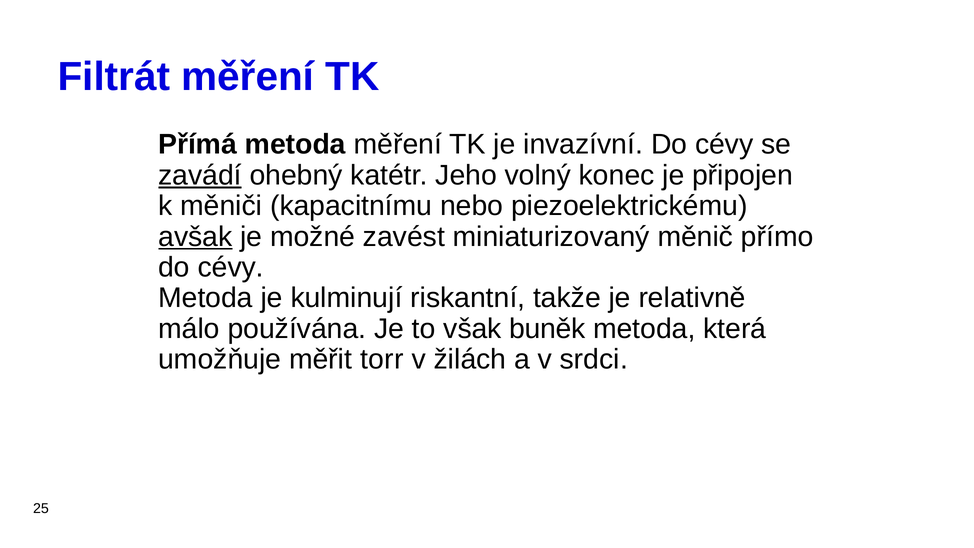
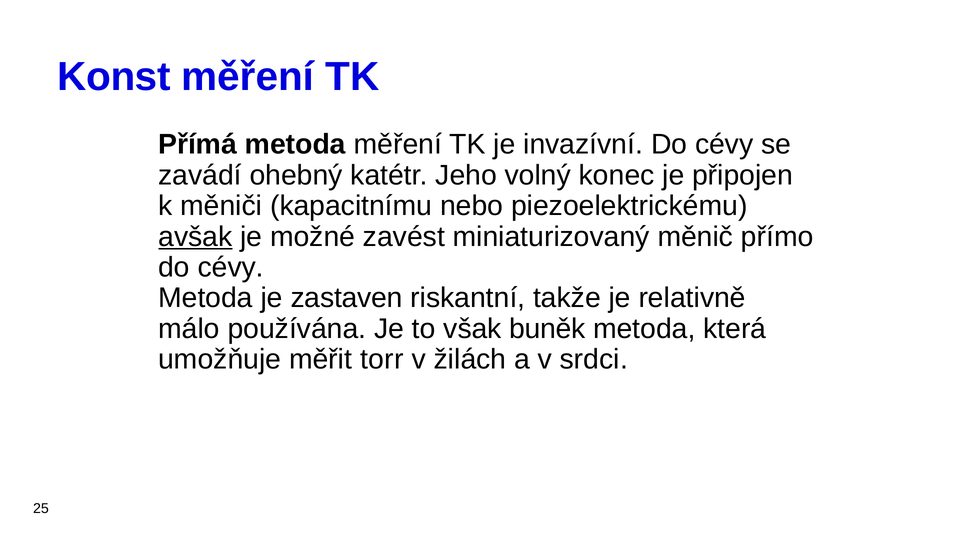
Filtrát: Filtrát -> Konst
zavádí underline: present -> none
kulminují: kulminují -> zastaven
